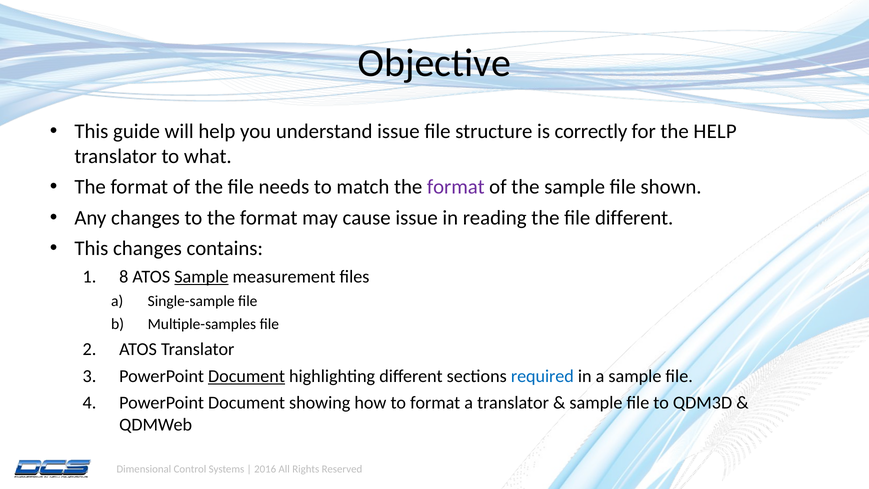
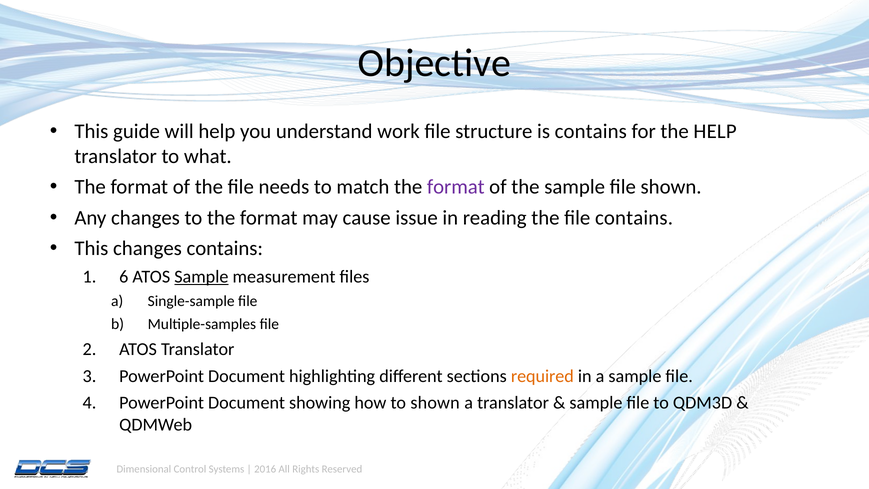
understand issue: issue -> work
is correctly: correctly -> contains
file different: different -> contains
8: 8 -> 6
Document at (247, 376) underline: present -> none
required colour: blue -> orange
to format: format -> shown
